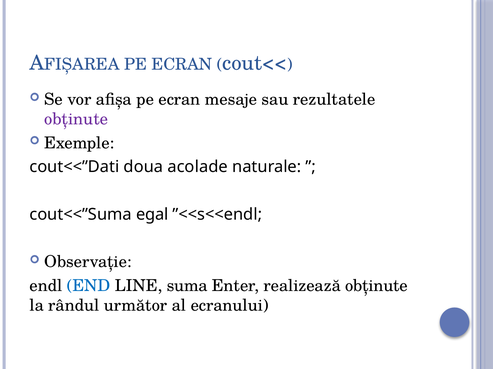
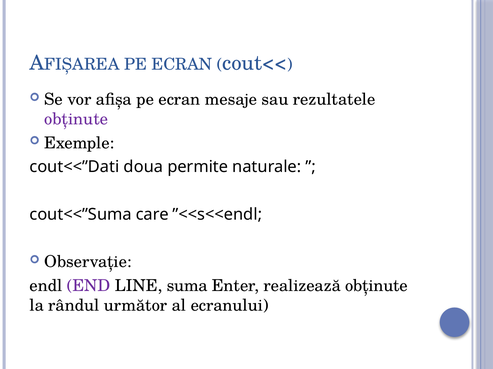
acolade: acolade -> permite
egal: egal -> care
END colour: blue -> purple
